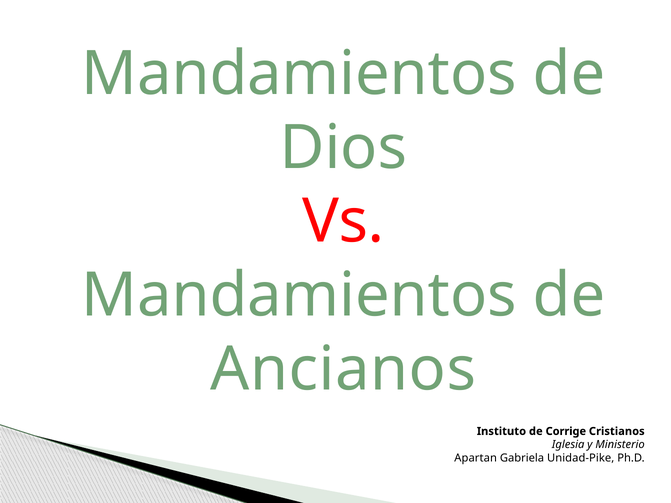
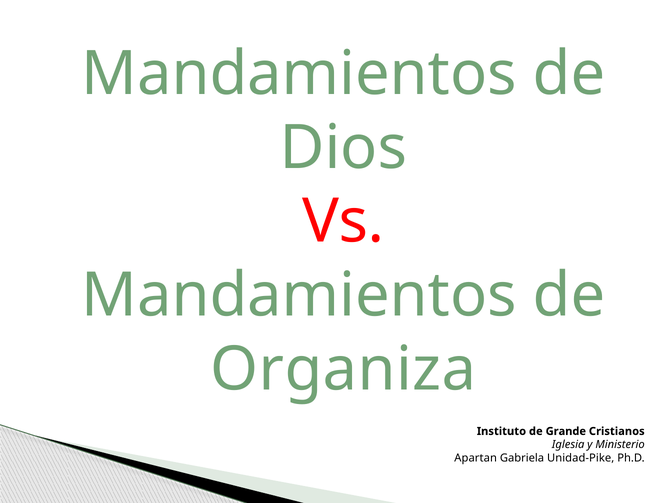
Ancianos: Ancianos -> Organiza
Corrige: Corrige -> Grande
